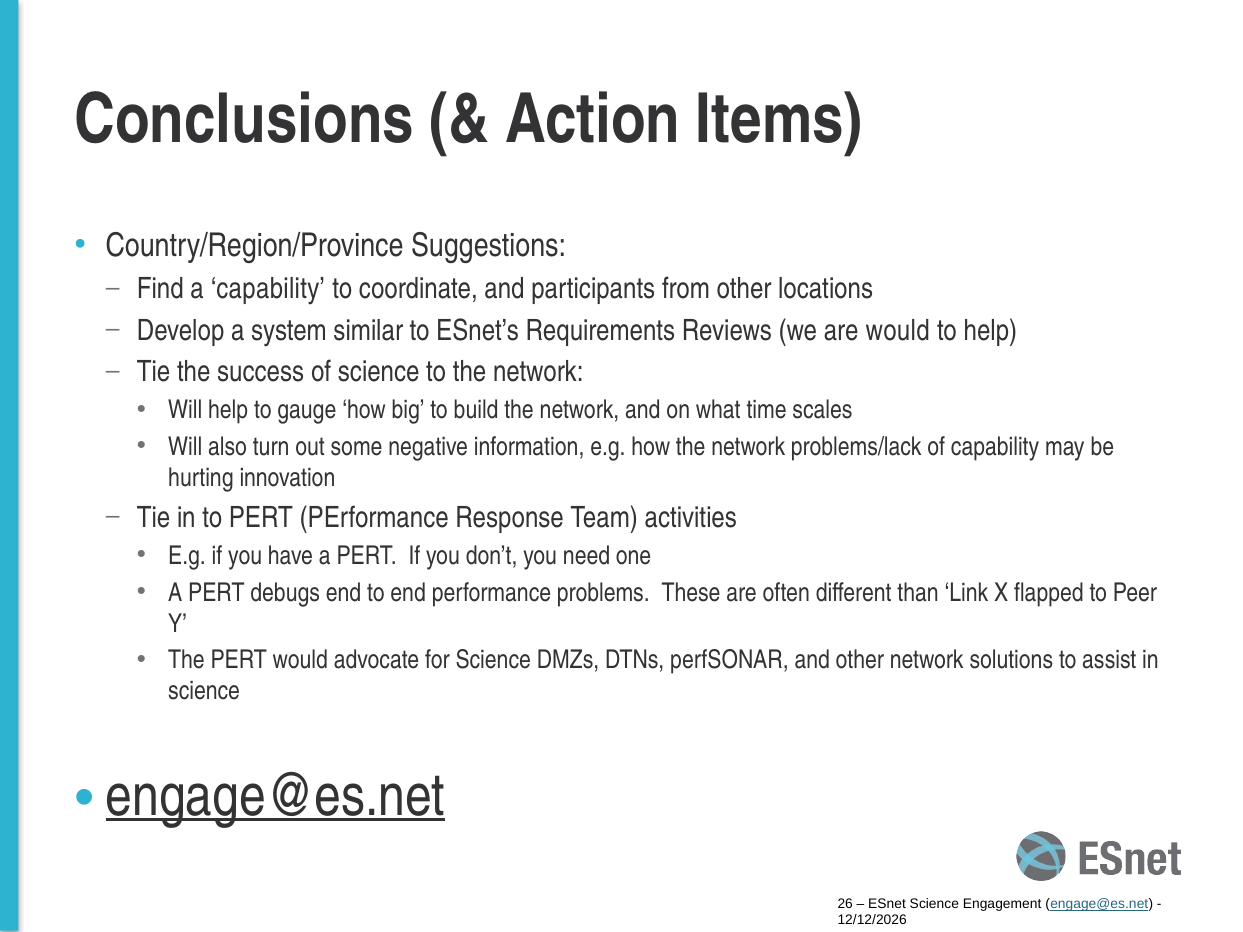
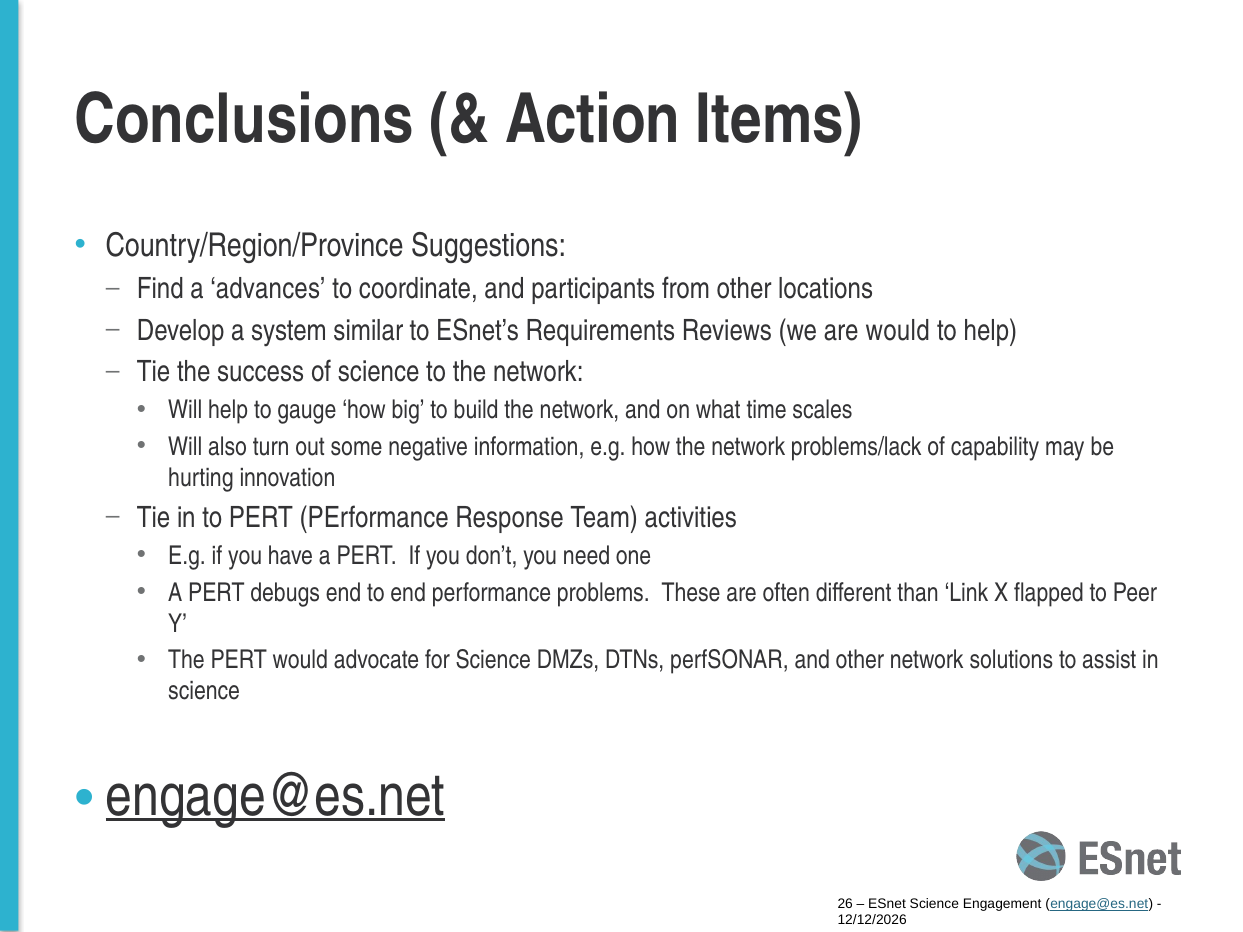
a capability: capability -> advances
